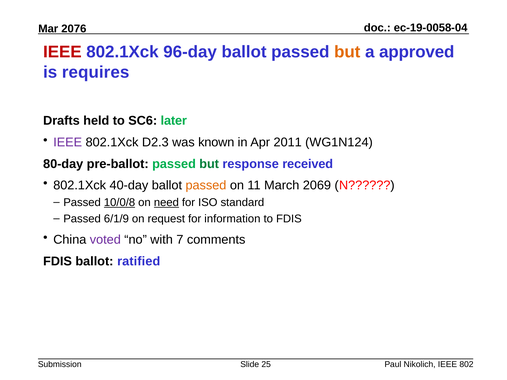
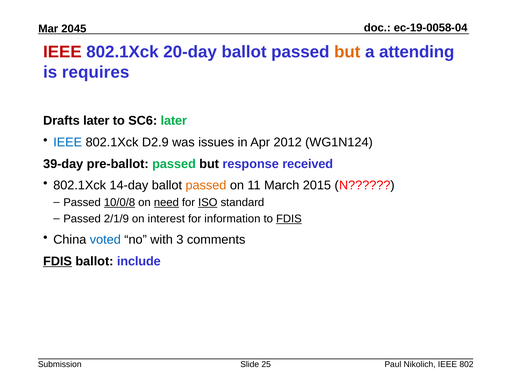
2076: 2076 -> 2045
96-day: 96-day -> 20-day
approved: approved -> attending
Drafts held: held -> later
IEEE at (68, 142) colour: purple -> blue
D2.3: D2.3 -> D2.9
known: known -> issues
2011: 2011 -> 2012
80-day: 80-day -> 39-day
but at (209, 164) colour: green -> black
40-day: 40-day -> 14-day
2069: 2069 -> 2015
ISO underline: none -> present
6/1/9: 6/1/9 -> 2/1/9
request: request -> interest
FDIS at (289, 219) underline: none -> present
voted colour: purple -> blue
7: 7 -> 3
FDIS at (58, 261) underline: none -> present
ratified: ratified -> include
